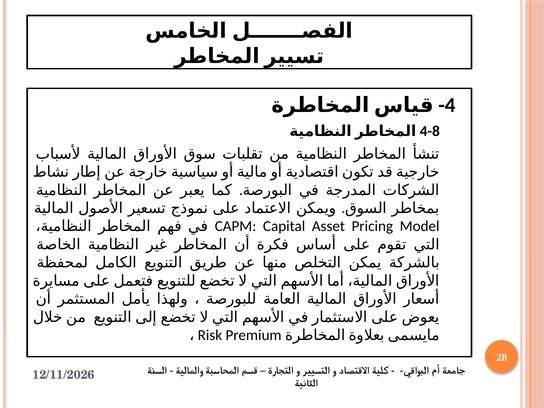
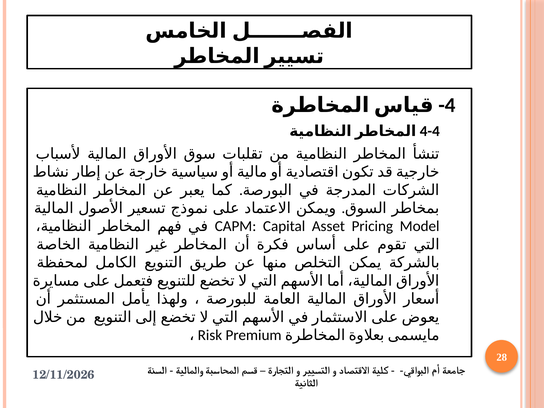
4-8: 4-8 -> 4-4
